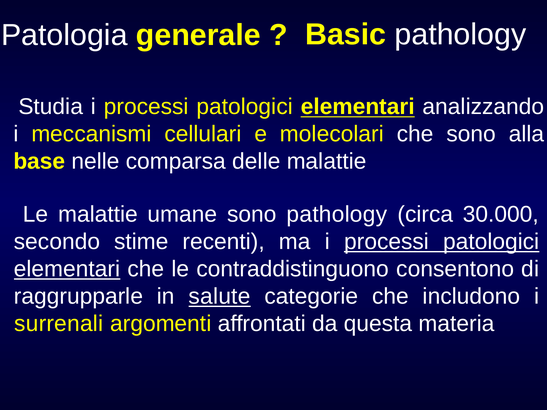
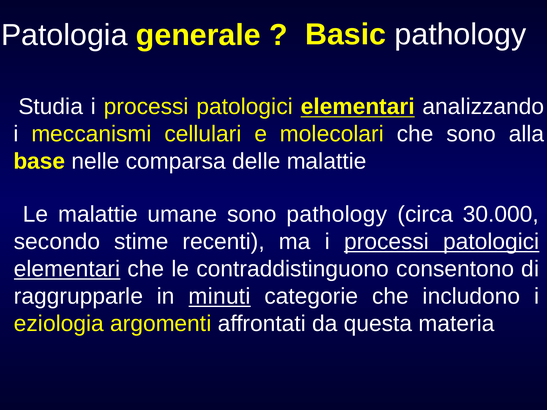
salute: salute -> minuti
surrenali: surrenali -> eziologia
